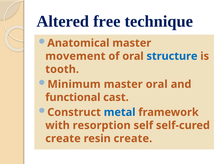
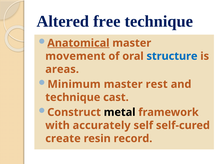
Anatomical underline: none -> present
tooth: tooth -> areas
master oral: oral -> rest
functional at (73, 97): functional -> technique
metal colour: blue -> black
resorption: resorption -> accurately
resin create: create -> record
